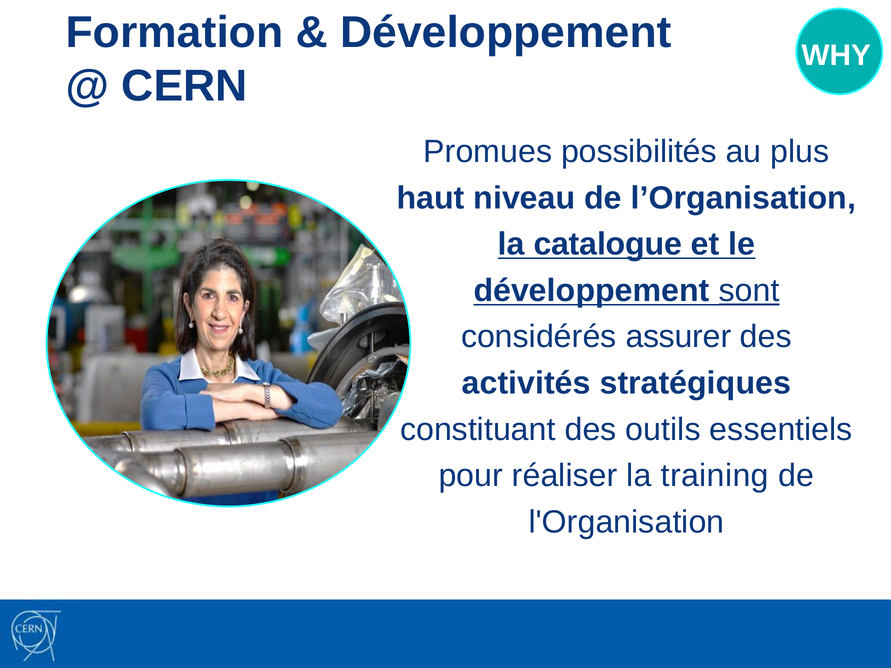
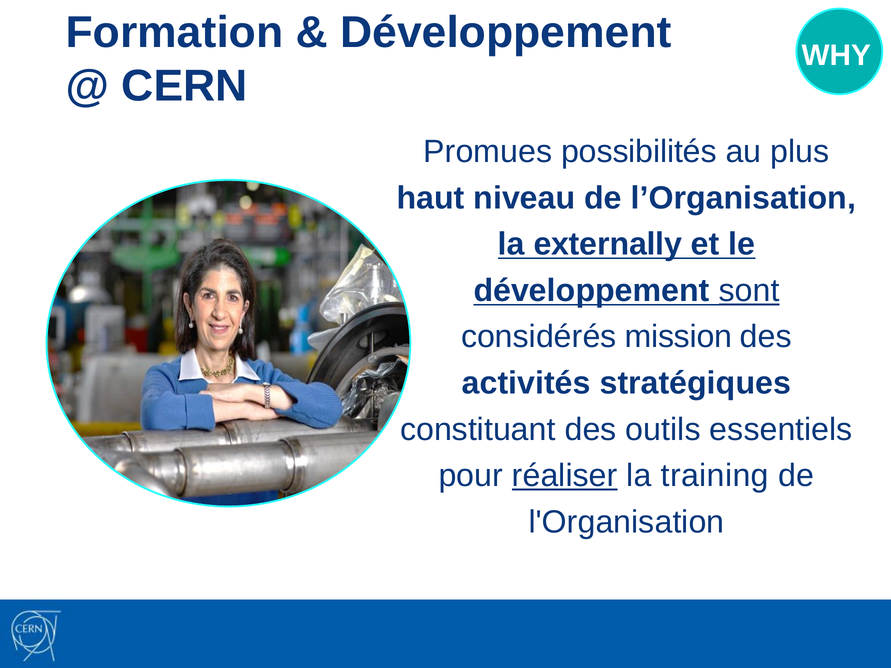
catalogue: catalogue -> externally
assurer: assurer -> mission
réaliser underline: none -> present
